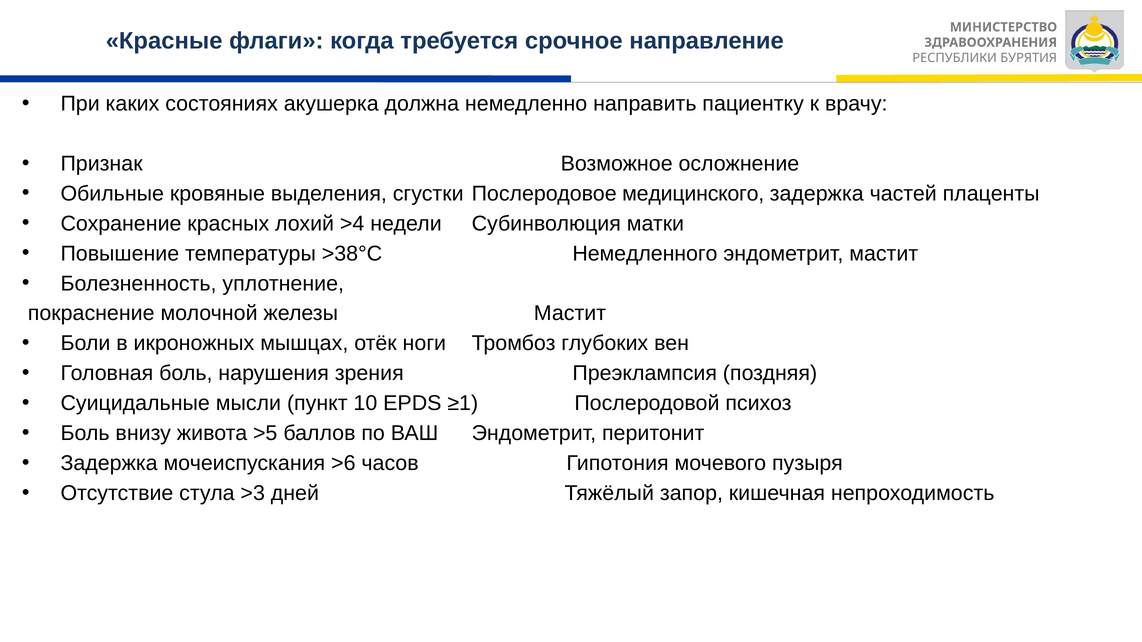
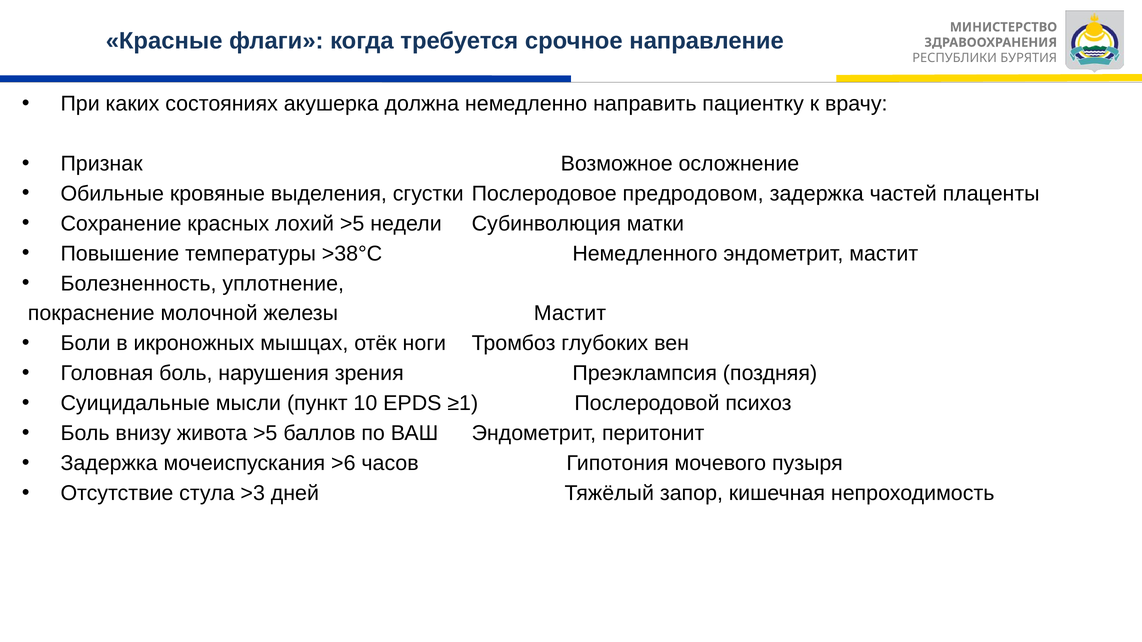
медицинского: медицинского -> предродовом
лохий >4: >4 -> >5
